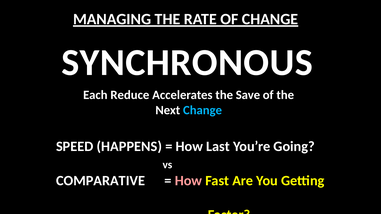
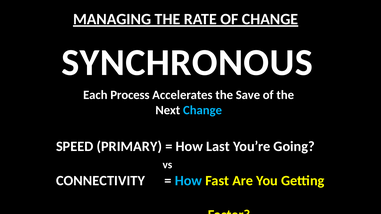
Reduce: Reduce -> Process
HAPPENS: HAPPENS -> PRIMARY
COMPARATIVE: COMPARATIVE -> CONNECTIVITY
How at (188, 181) colour: pink -> light blue
